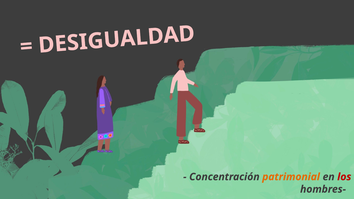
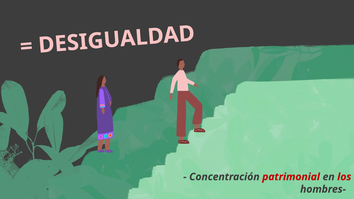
patrimonial colour: orange -> red
